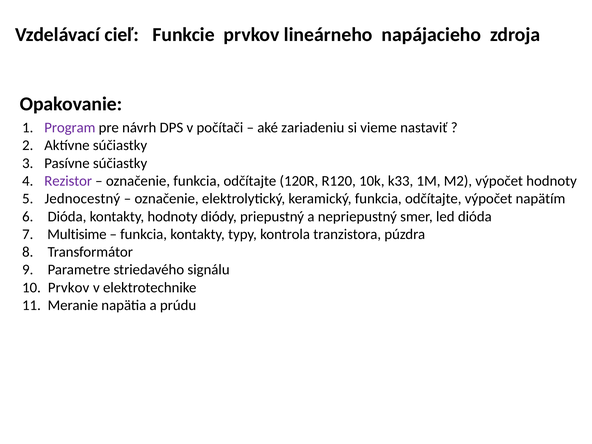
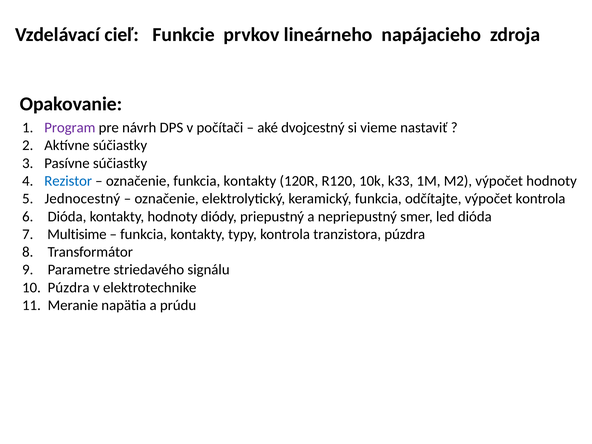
zariadeniu: zariadeniu -> dvojcestný
Rezistor colour: purple -> blue
označenie funkcia odčítajte: odčítajte -> kontakty
výpočet napätím: napätím -> kontrola
Prvkov at (69, 288): Prvkov -> Púzdra
